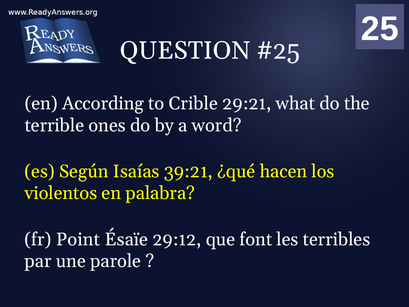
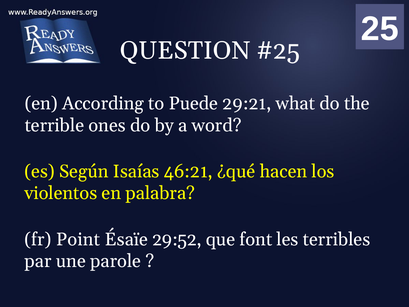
Crible: Crible -> Puede
39:21: 39:21 -> 46:21
29:12: 29:12 -> 29:52
